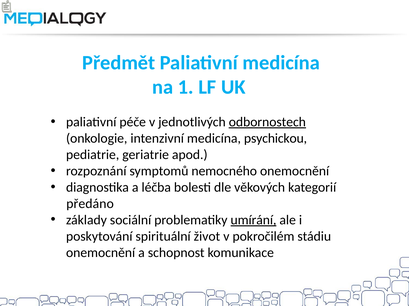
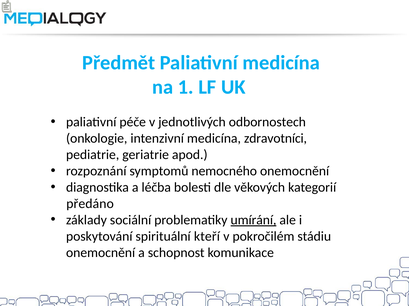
odbornostech underline: present -> none
psychickou: psychickou -> zdravotníci
život: život -> kteří
